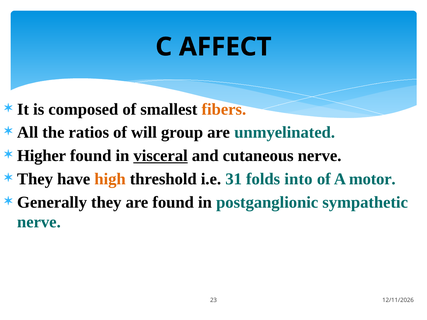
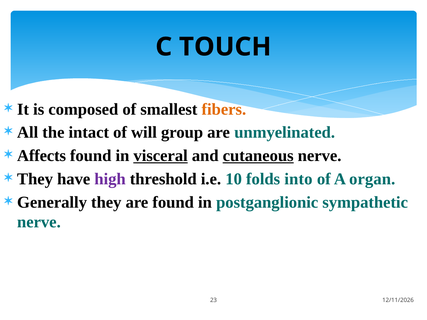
AFFECT: AFFECT -> TOUCH
ratios: ratios -> intact
Higher: Higher -> Affects
cutaneous underline: none -> present
high colour: orange -> purple
31: 31 -> 10
motor: motor -> organ
